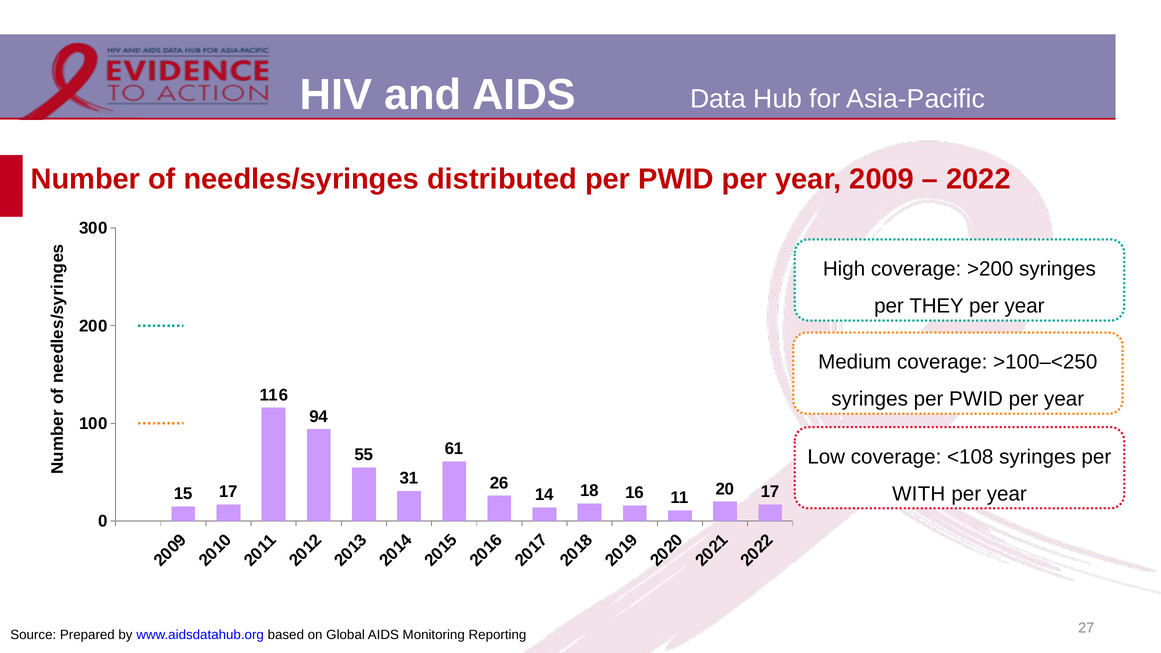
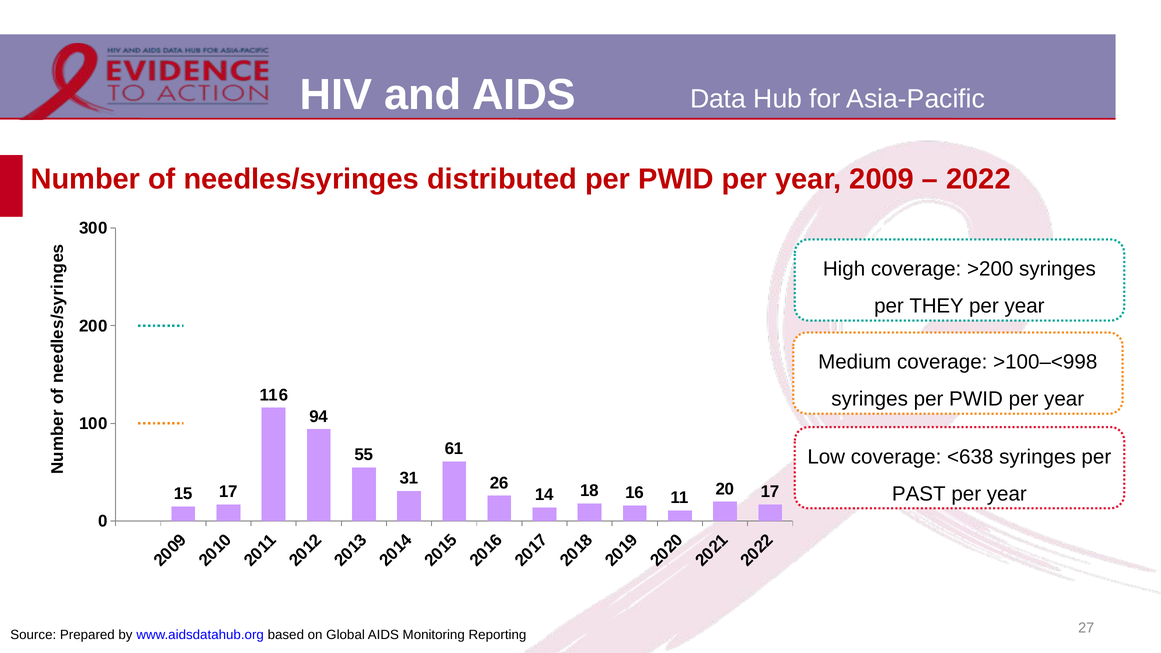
>100–<250: >100–<250 -> >100–<998
<108: <108 -> <638
WITH: WITH -> PAST
